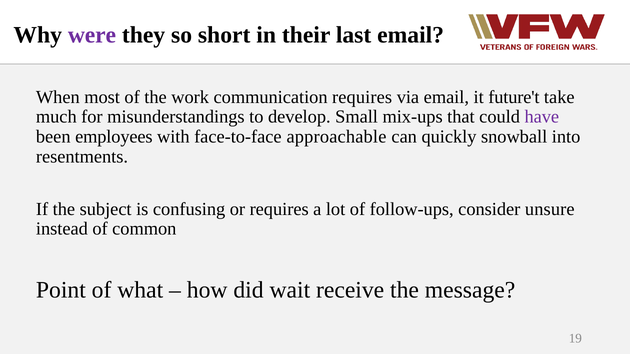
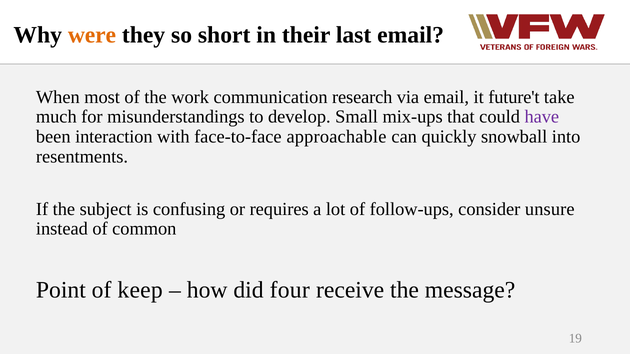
were colour: purple -> orange
communication requires: requires -> research
employees: employees -> interaction
what: what -> keep
wait: wait -> four
